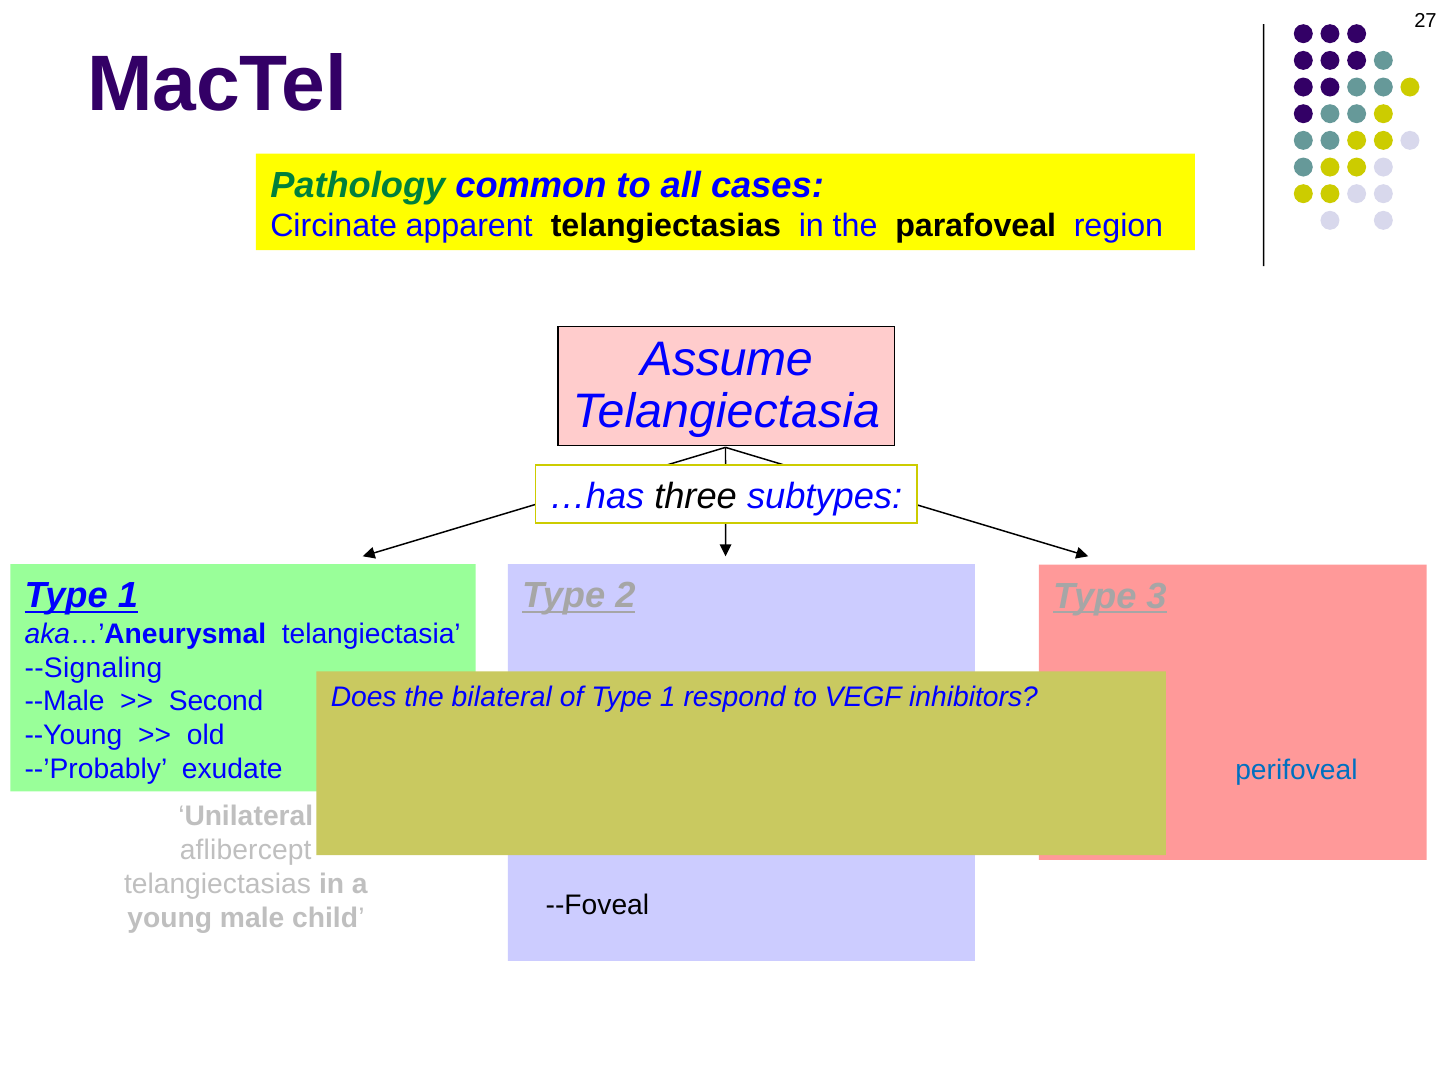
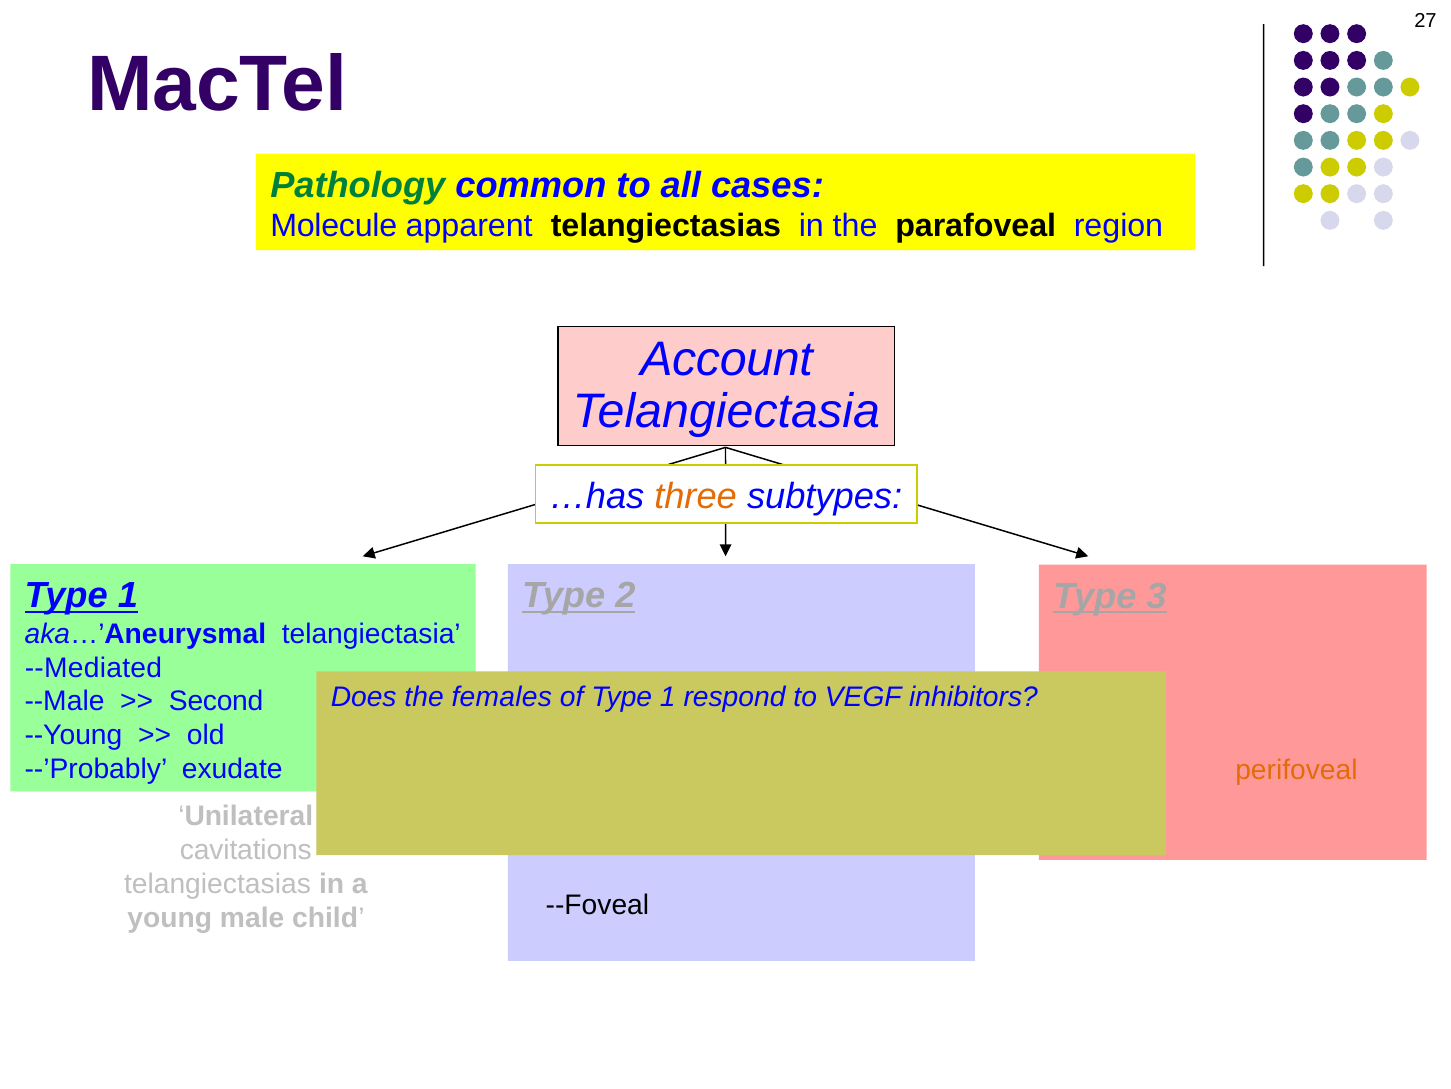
Circinate: Circinate -> Molecule
Assume: Assume -> Account
three colour: black -> orange
--Signaling: --Signaling -> --Mediated
bilateral: bilateral -> females
perifoveal colour: blue -> orange
aflibercept at (246, 850): aflibercept -> cavitations
